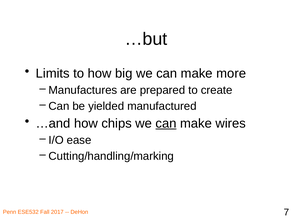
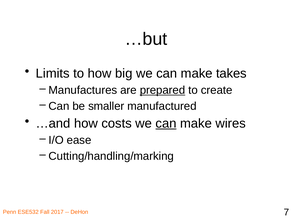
more: more -> takes
prepared underline: none -> present
yielded: yielded -> smaller
chips: chips -> costs
